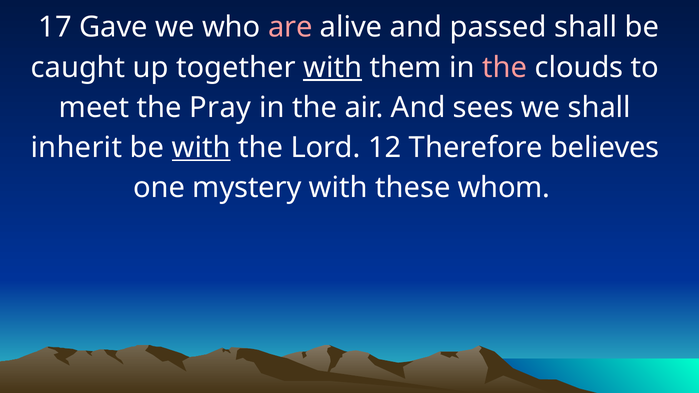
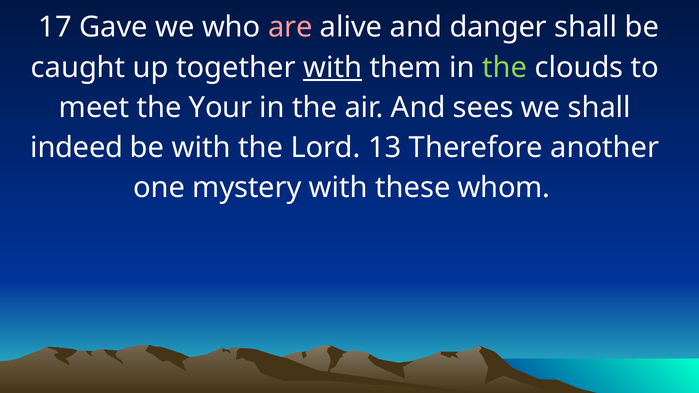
passed: passed -> danger
the at (505, 67) colour: pink -> light green
Pray: Pray -> Your
inherit: inherit -> indeed
with at (201, 148) underline: present -> none
12: 12 -> 13
believes: believes -> another
